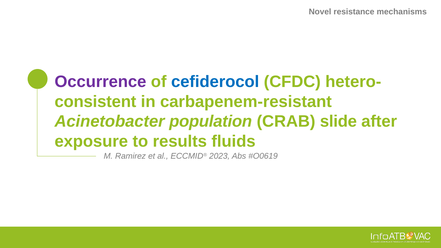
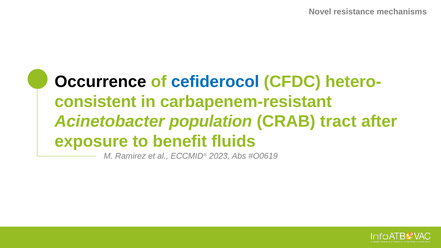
Occurrence colour: purple -> black
slide: slide -> tract
results: results -> benefit
